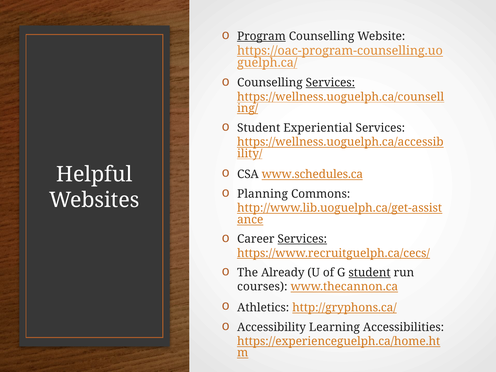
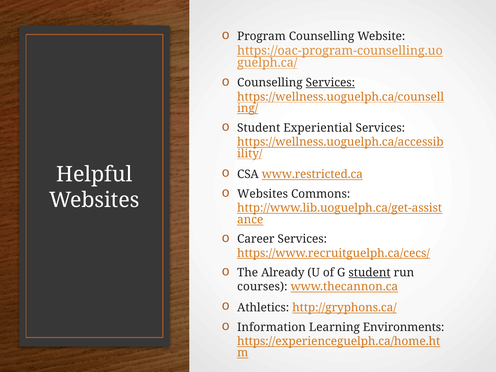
Program underline: present -> none
www.schedules.ca: www.schedules.ca -> www.restricted.ca
Planning at (263, 194): Planning -> Websites
Services at (302, 239) underline: present -> none
Accessibility: Accessibility -> Information
Accessibilities: Accessibilities -> Environments
